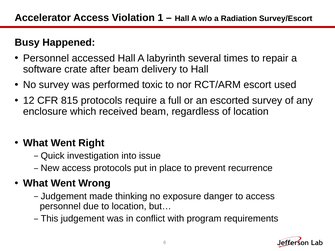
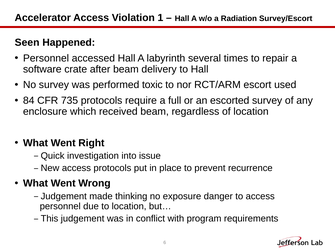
Busy: Busy -> Seen
12: 12 -> 84
815: 815 -> 735
